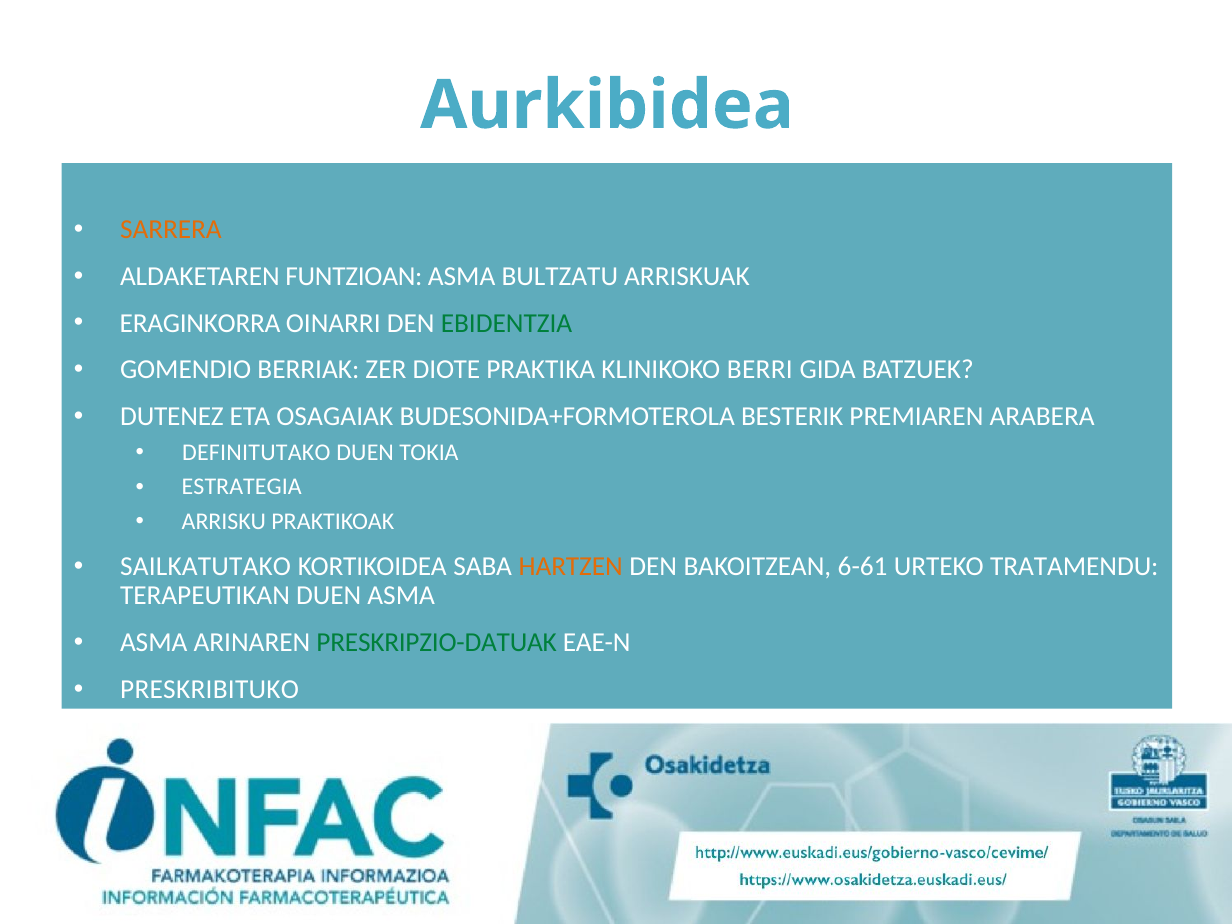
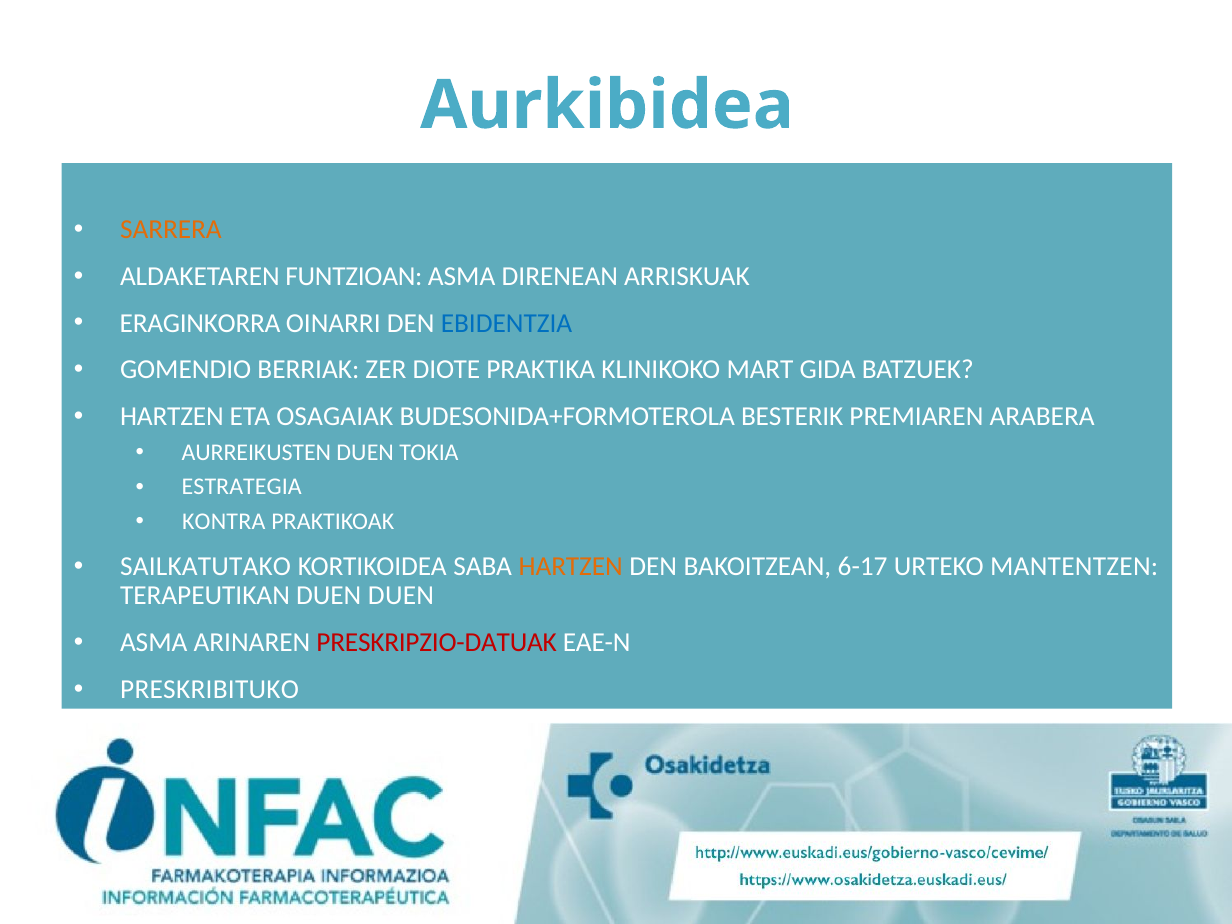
BULTZATU: BULTZATU -> DIRENEAN
EBIDENTZIA colour: green -> blue
BERRI: BERRI -> MART
DUTENEZ at (172, 416): DUTENEZ -> HARTZEN
DEFINITUTAKO: DEFINITUTAKO -> AURREIKUSTEN
ARRISKU: ARRISKU -> KONTRA
6-61: 6-61 -> 6-17
TRATAMENDU: TRATAMENDU -> MANTENTZEN
DUEN ASMA: ASMA -> DUEN
PRESKRIPZIO-DATUAK colour: green -> red
